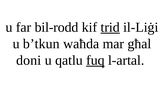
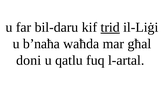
bil-rodd: bil-rodd -> bil-daru
b’tkun: b’tkun -> b’naħa
fuq underline: present -> none
